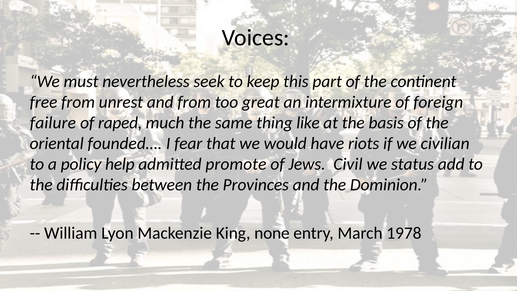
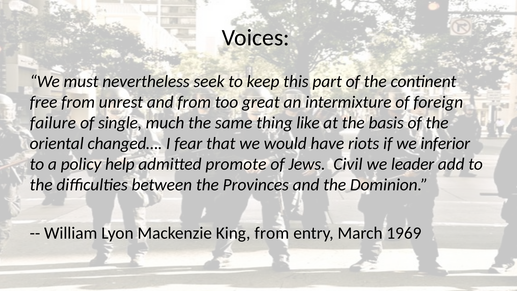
raped: raped -> single
founded…: founded… -> changed…
civilian: civilian -> inferior
status: status -> leader
King none: none -> from
1978: 1978 -> 1969
